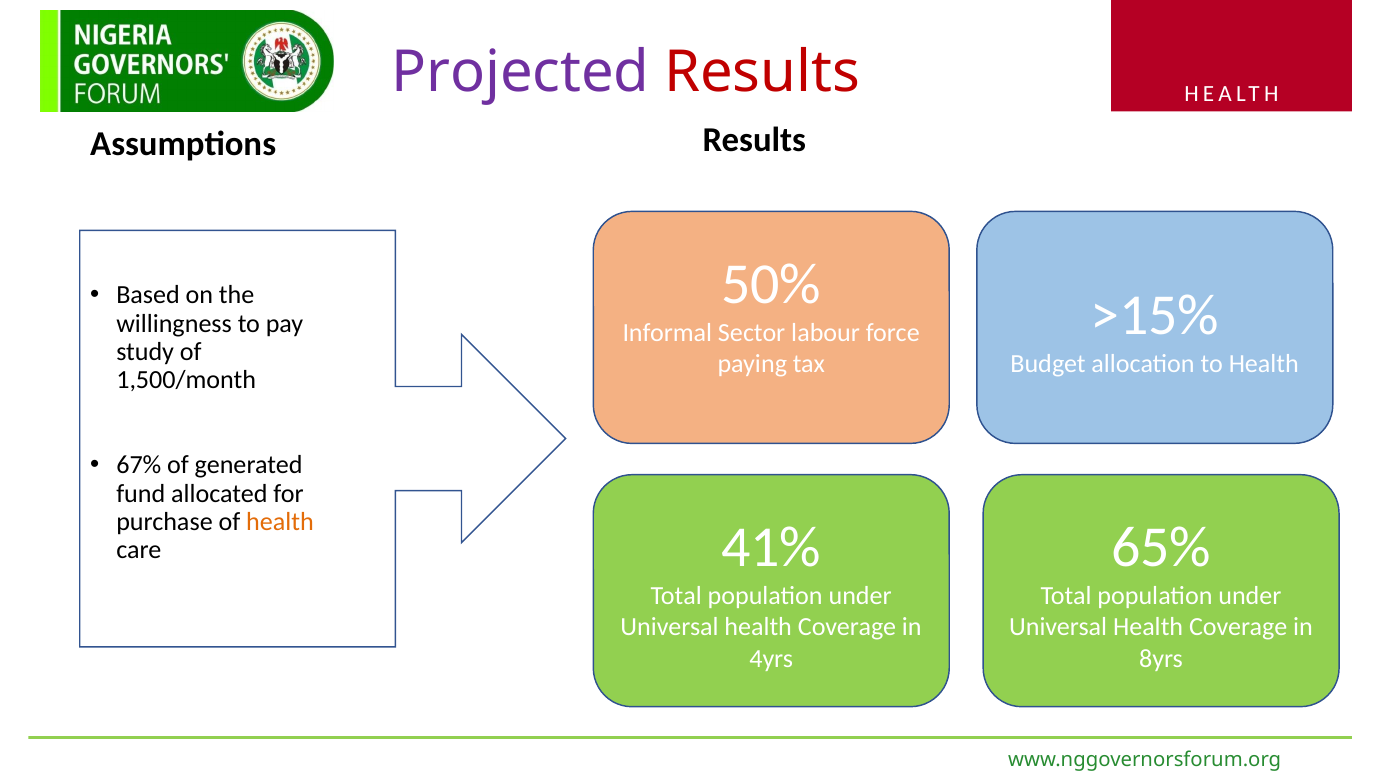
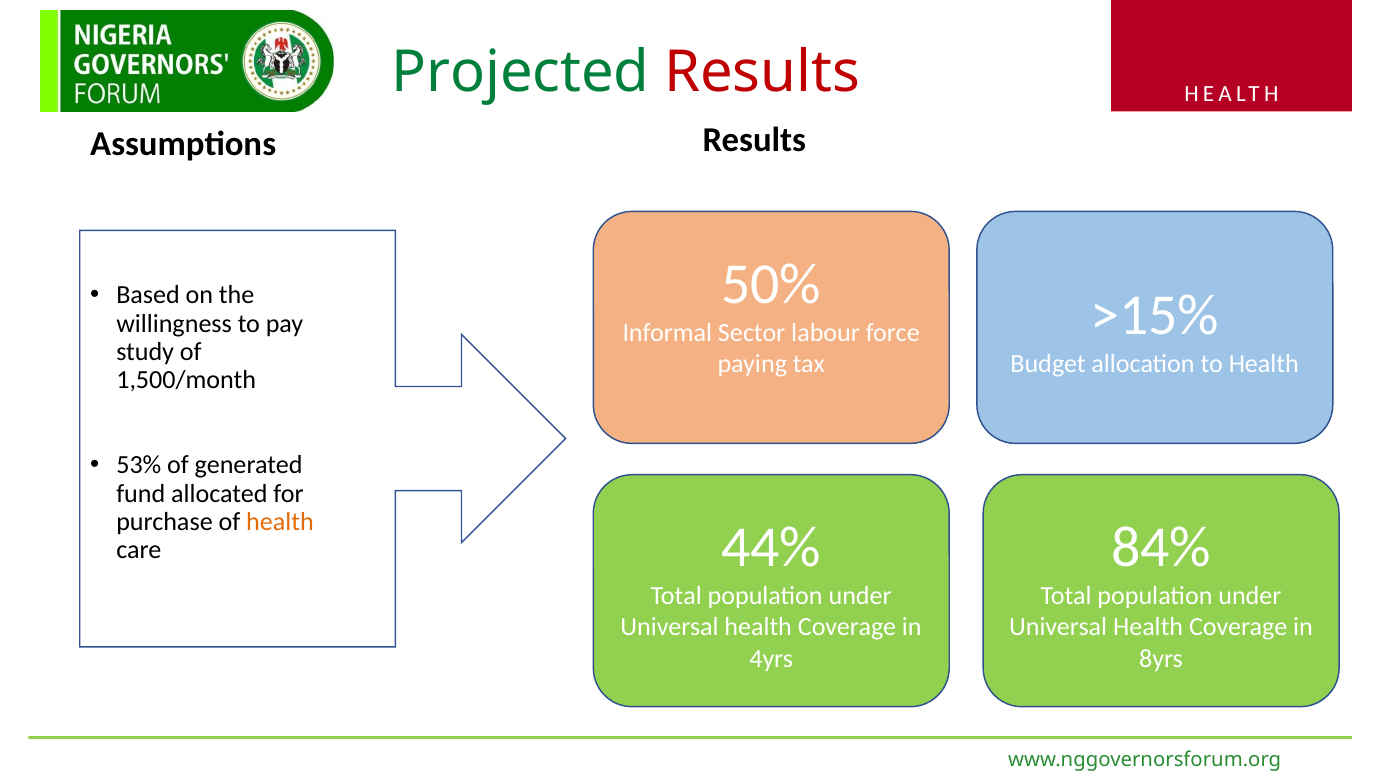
Projected colour: purple -> green
67%: 67% -> 53%
41%: 41% -> 44%
65%: 65% -> 84%
